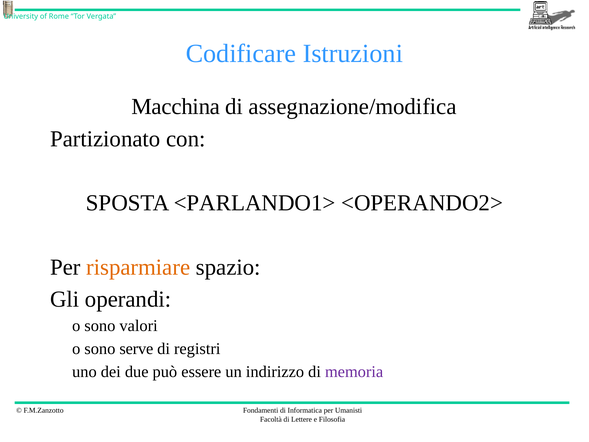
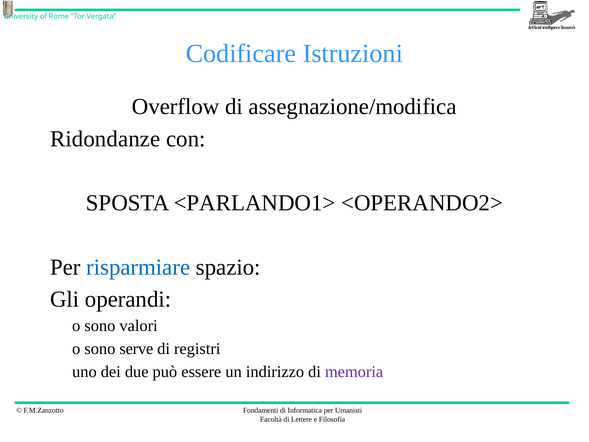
Macchina: Macchina -> Overflow
Partizionato: Partizionato -> Ridondanze
risparmiare colour: orange -> blue
